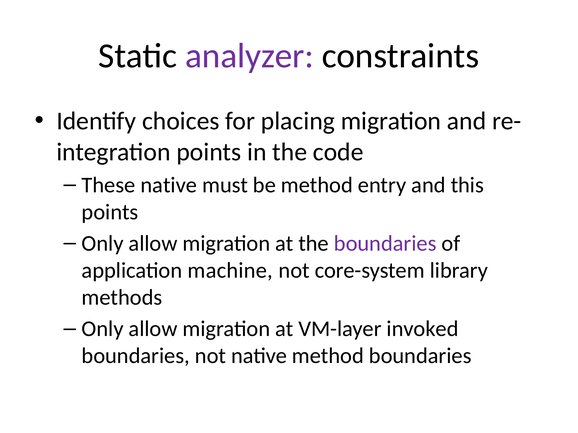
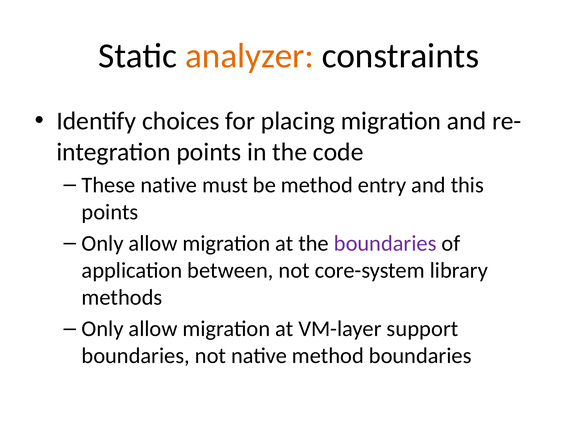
analyzer colour: purple -> orange
machine: machine -> between
invoked: invoked -> support
